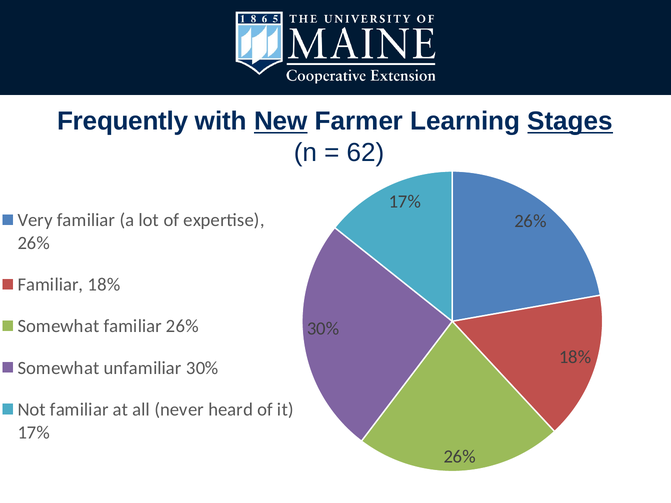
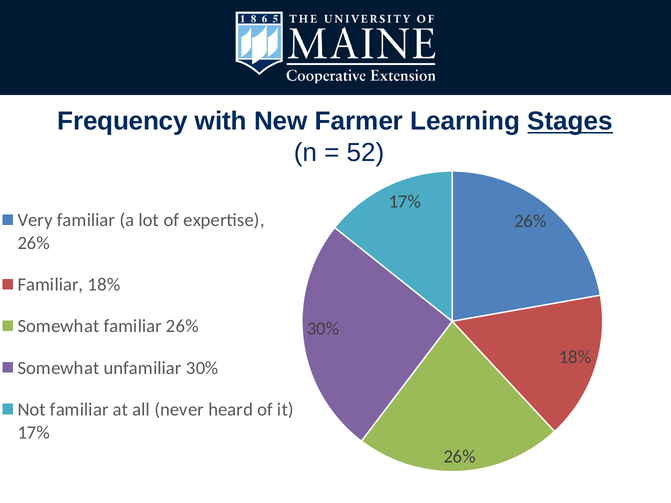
Frequently: Frequently -> Frequency
New underline: present -> none
62: 62 -> 52
